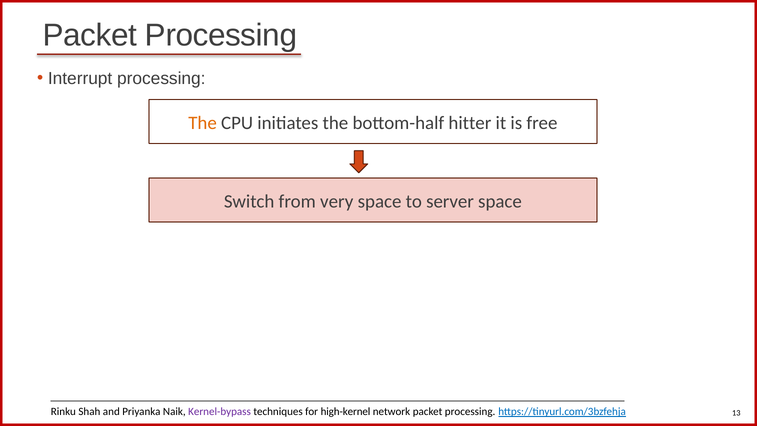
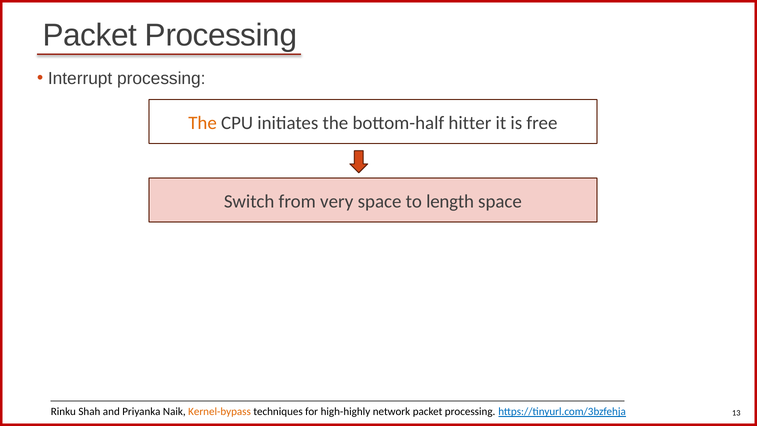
server: server -> length
Kernel-bypass colour: purple -> orange
high-kernel: high-kernel -> high-highly
